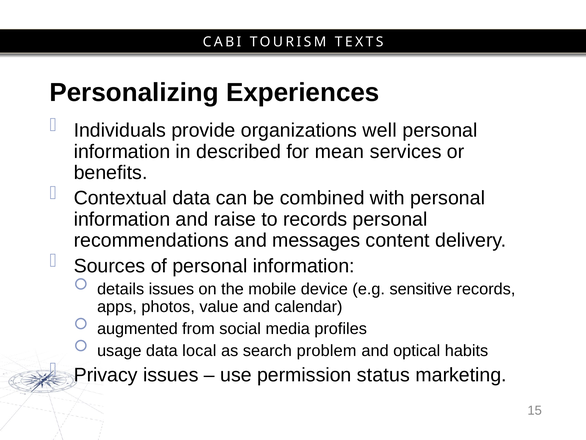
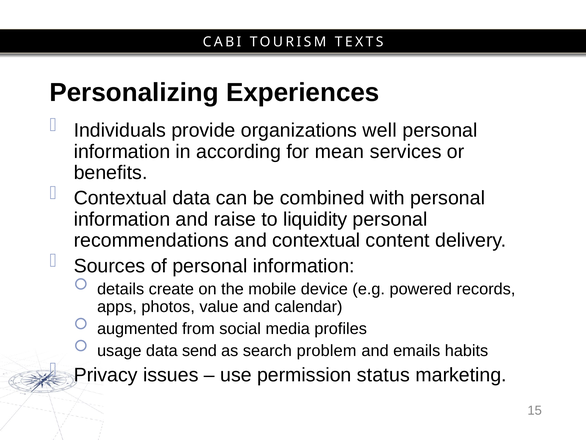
described: described -> according
to records: records -> liquidity
and messages: messages -> contextual
details issues: issues -> create
sensitive: sensitive -> powered
local: local -> send
optical: optical -> emails
